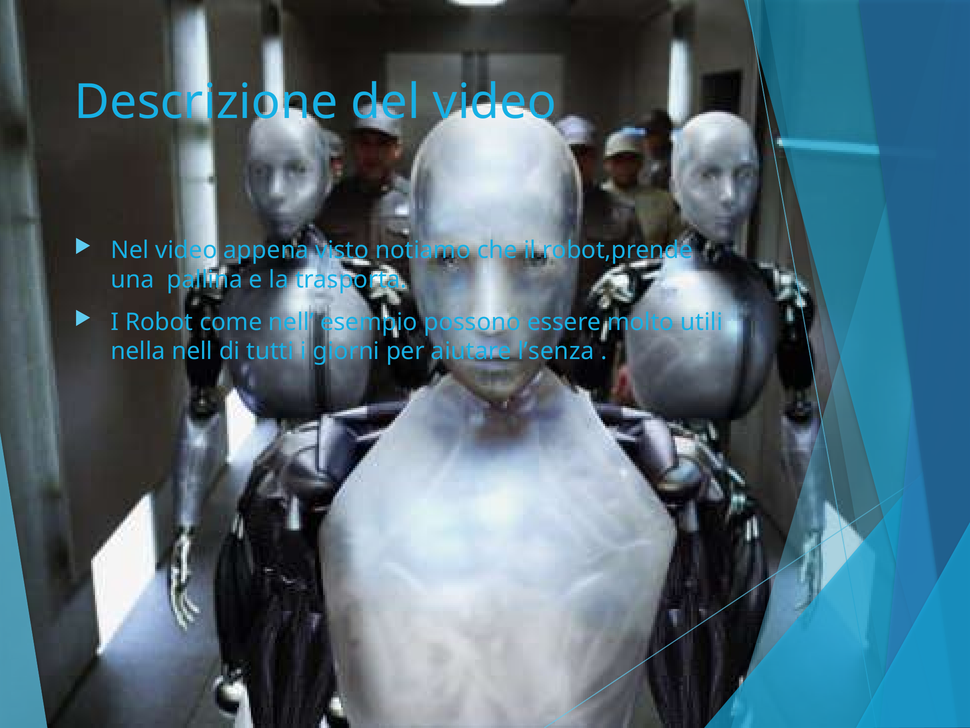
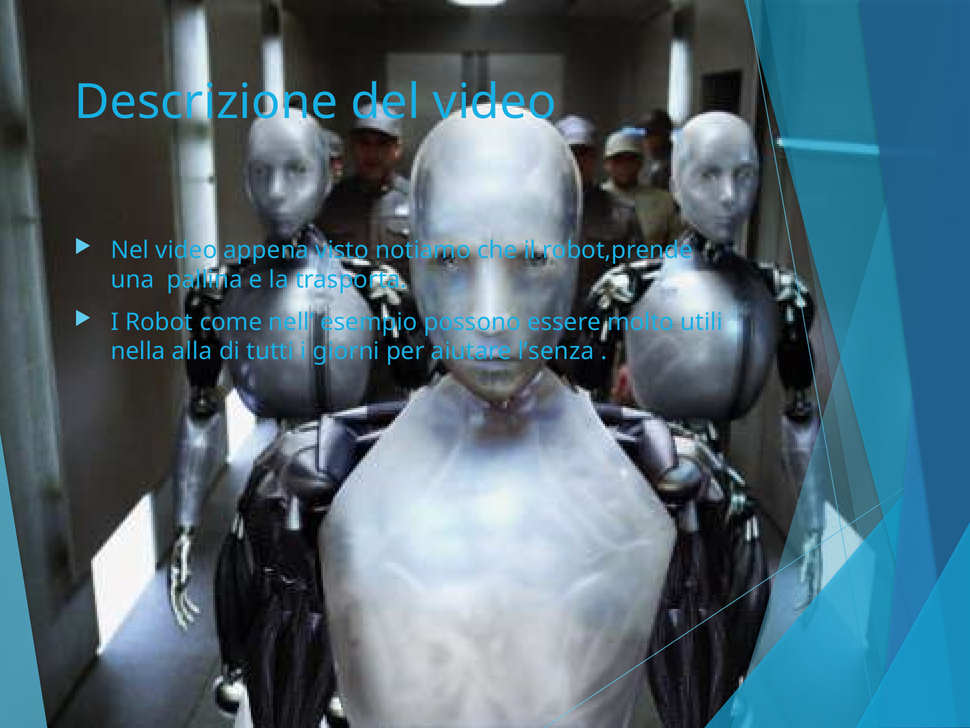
nella nell: nell -> alla
